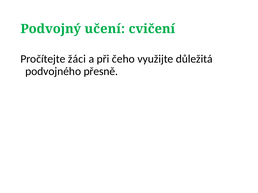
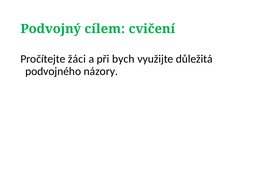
učení: učení -> cílem
čeho: čeho -> bych
přesně: přesně -> názory
